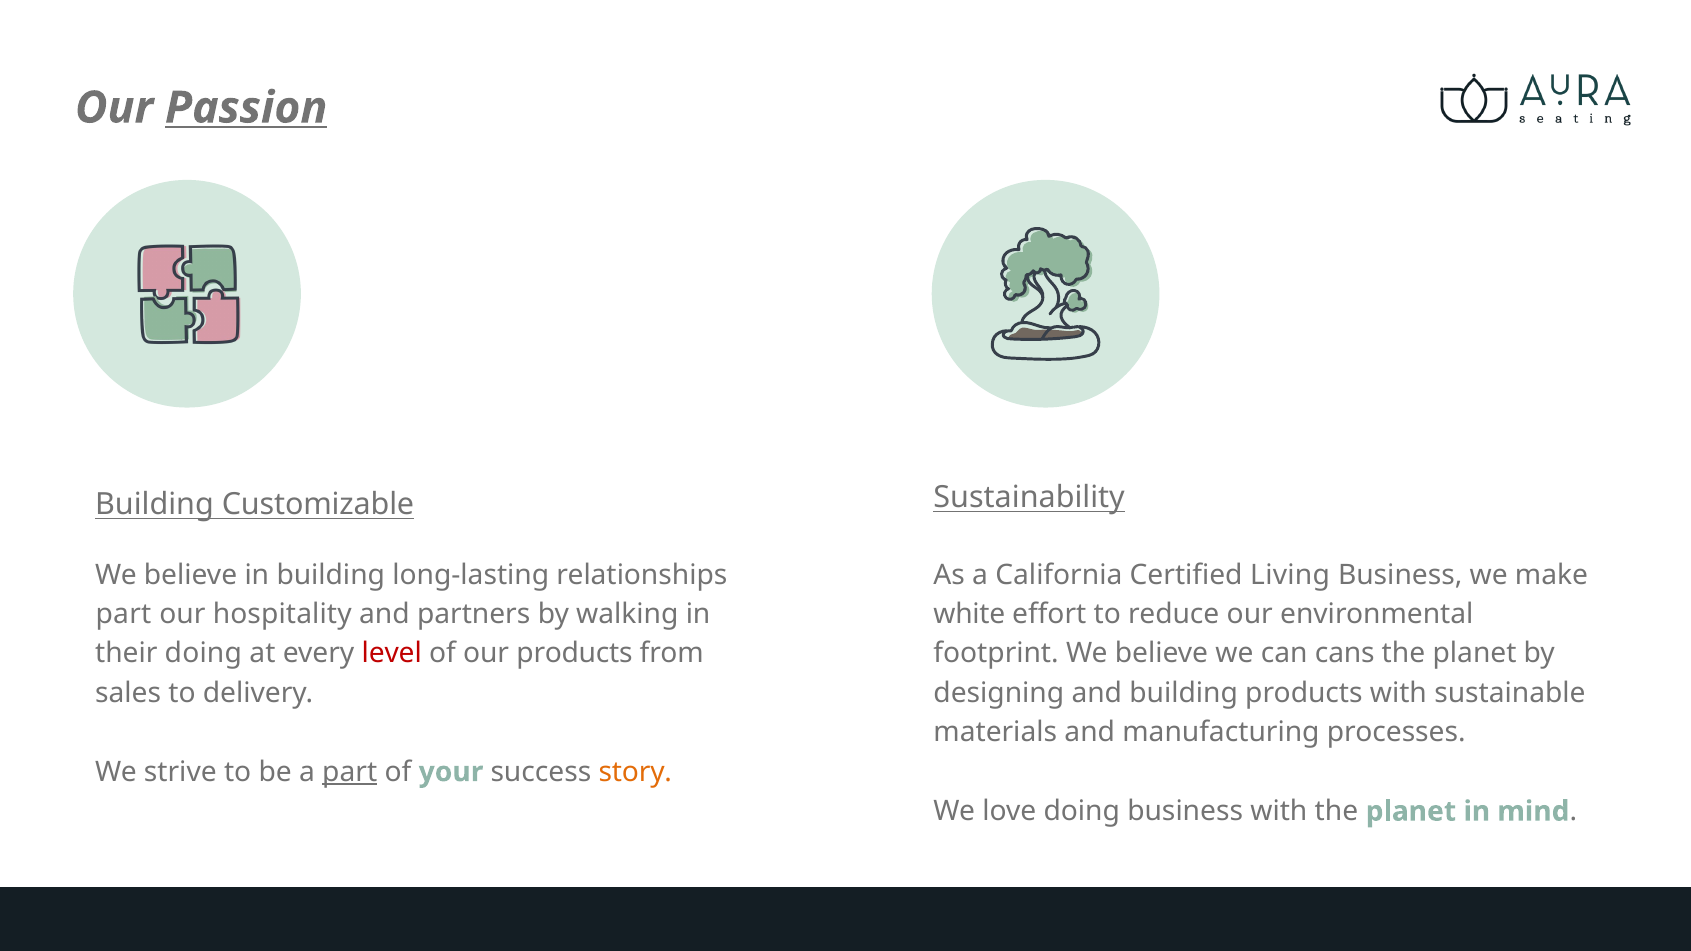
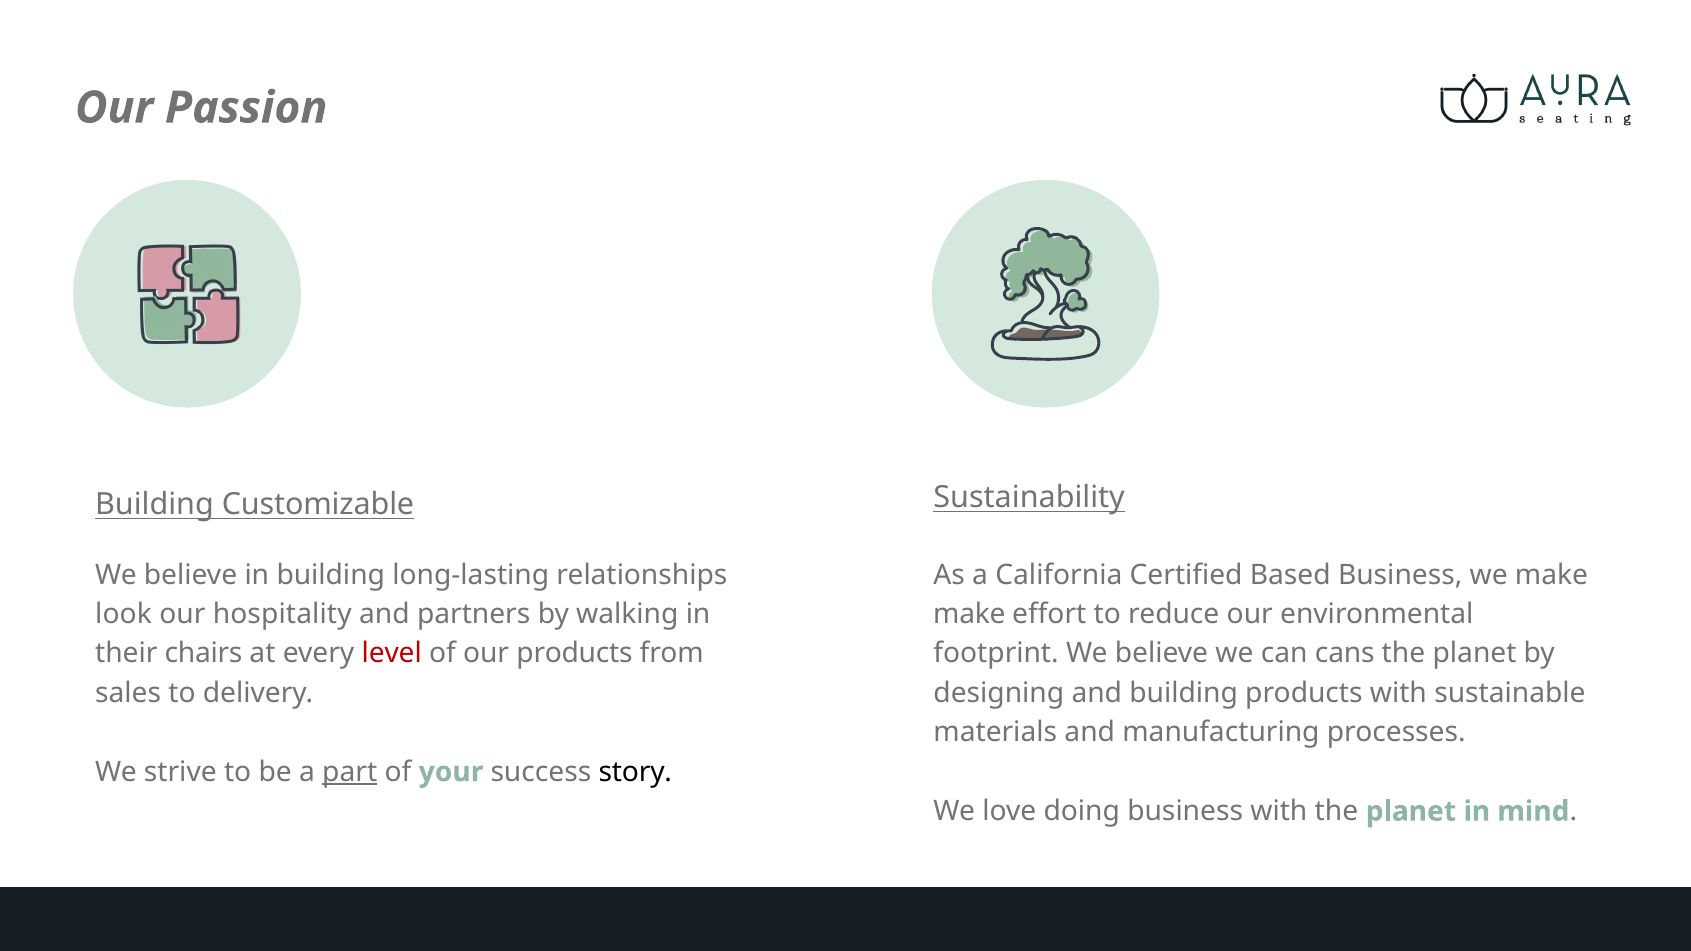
Passion underline: present -> none
Living: Living -> Based
part at (123, 614): part -> look
white at (969, 614): white -> make
their doing: doing -> chairs
story colour: orange -> black
